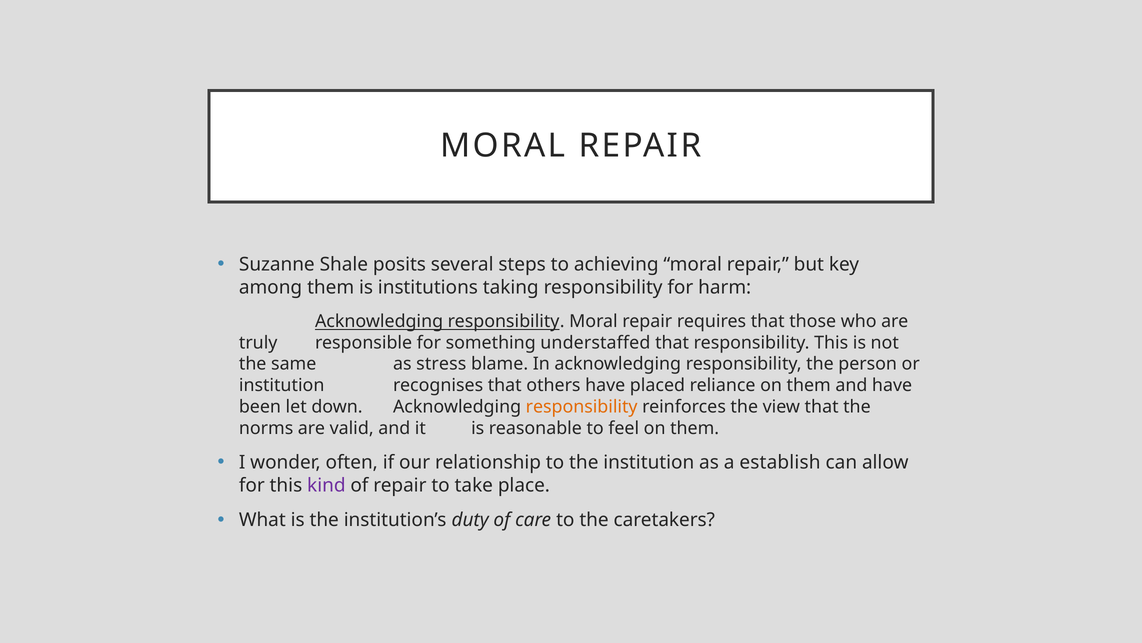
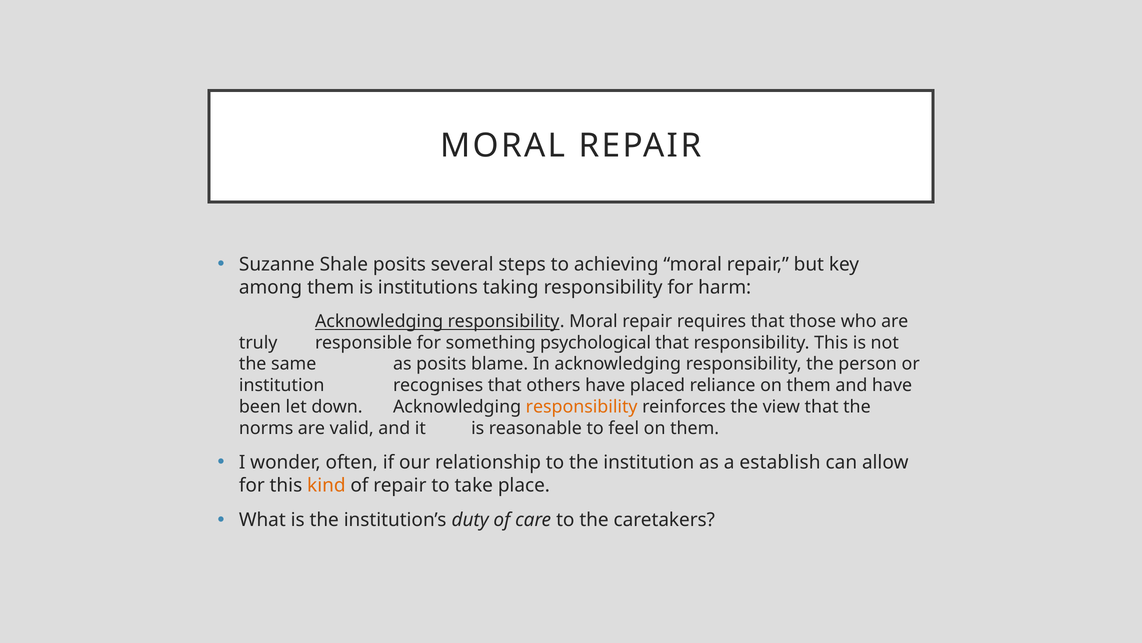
understaffed: understaffed -> psychological
as stress: stress -> posits
kind colour: purple -> orange
